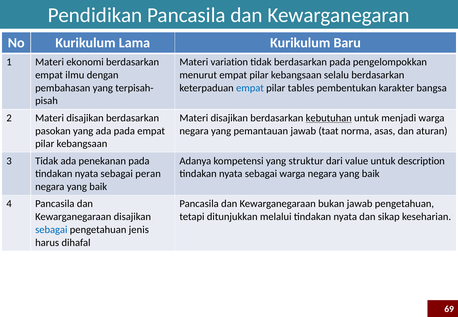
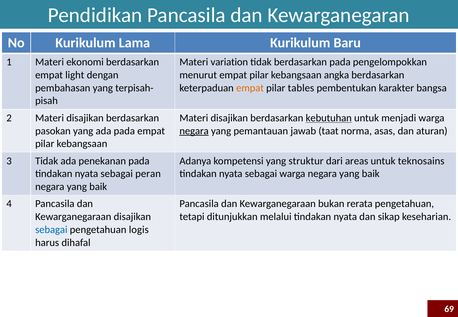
ilmu: ilmu -> light
selalu: selalu -> angka
empat at (250, 88) colour: blue -> orange
negara at (194, 131) underline: none -> present
value: value -> areas
description: description -> teknosains
bukan jawab: jawab -> rerata
jenis: jenis -> logis
